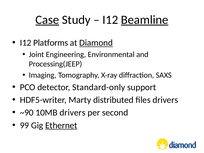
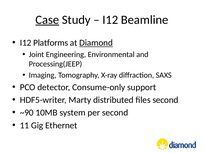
Beamline underline: present -> none
Standard-only: Standard-only -> Consume-only
files drivers: drivers -> second
10MB drivers: drivers -> system
99: 99 -> 11
Ethernet underline: present -> none
